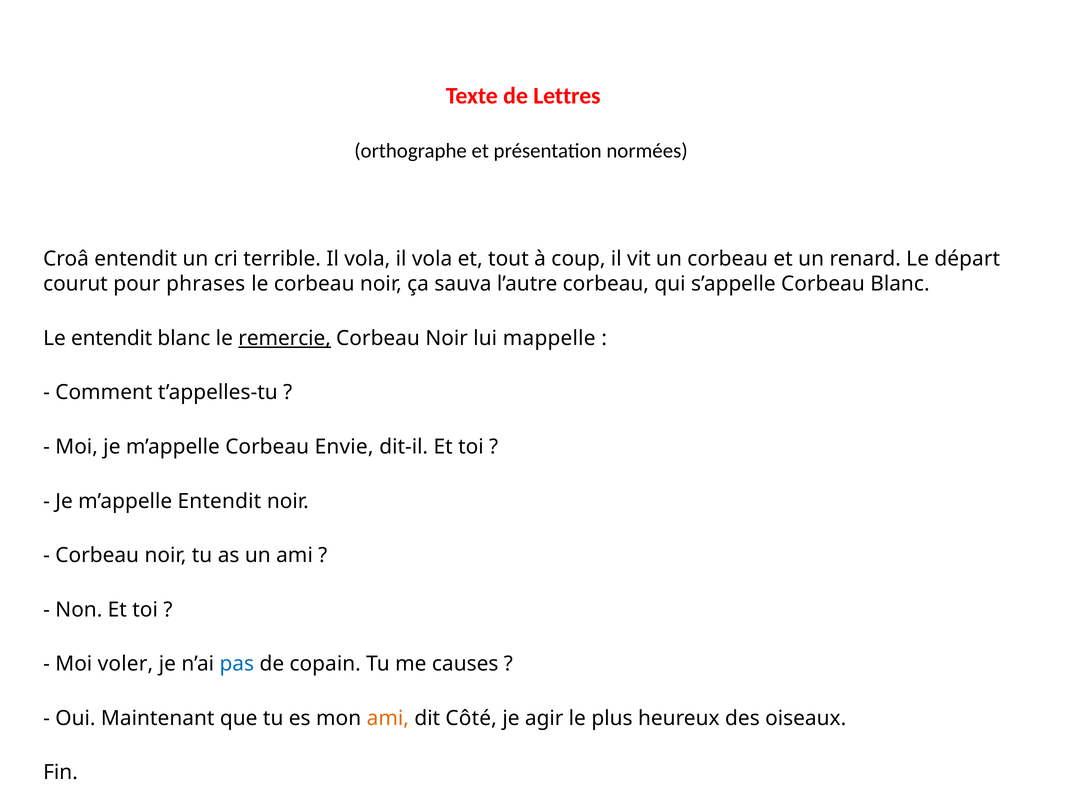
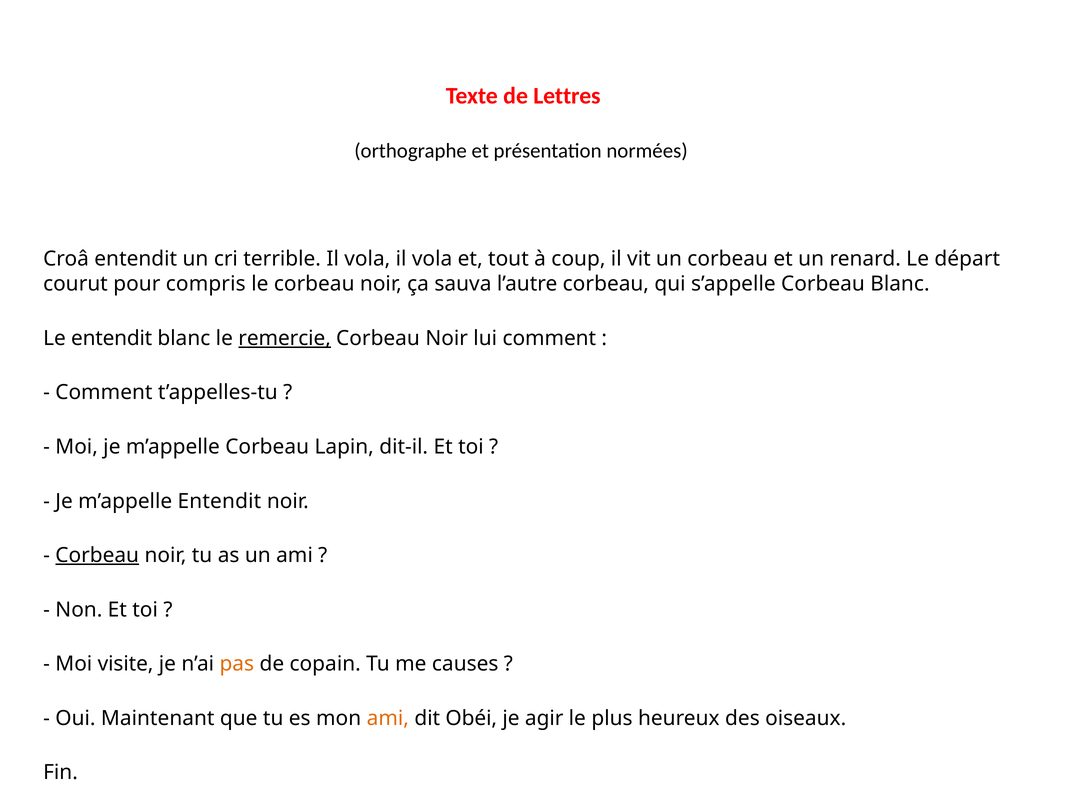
phrases: phrases -> compris
lui mappelle: mappelle -> comment
Envie: Envie -> Lapin
Corbeau at (97, 555) underline: none -> present
voler: voler -> visite
pas colour: blue -> orange
Côté: Côté -> Obéi
